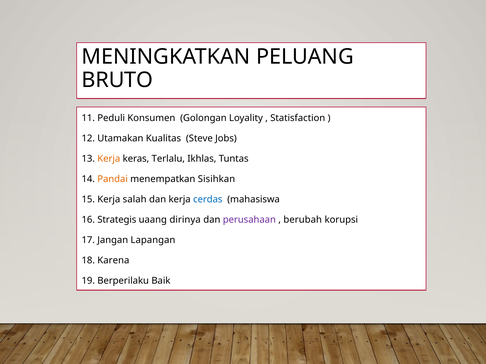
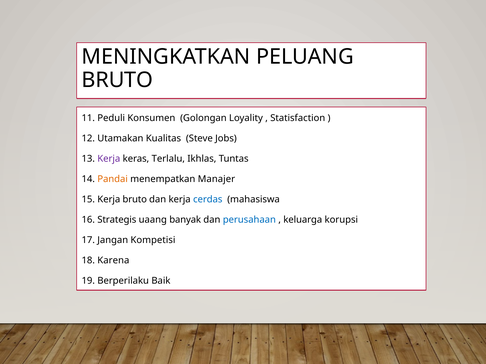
Kerja at (109, 159) colour: orange -> purple
Sisihkan: Sisihkan -> Manajer
Kerja salah: salah -> bruto
dirinya: dirinya -> banyak
perusahaan colour: purple -> blue
berubah: berubah -> keluarga
Lapangan: Lapangan -> Kompetisi
